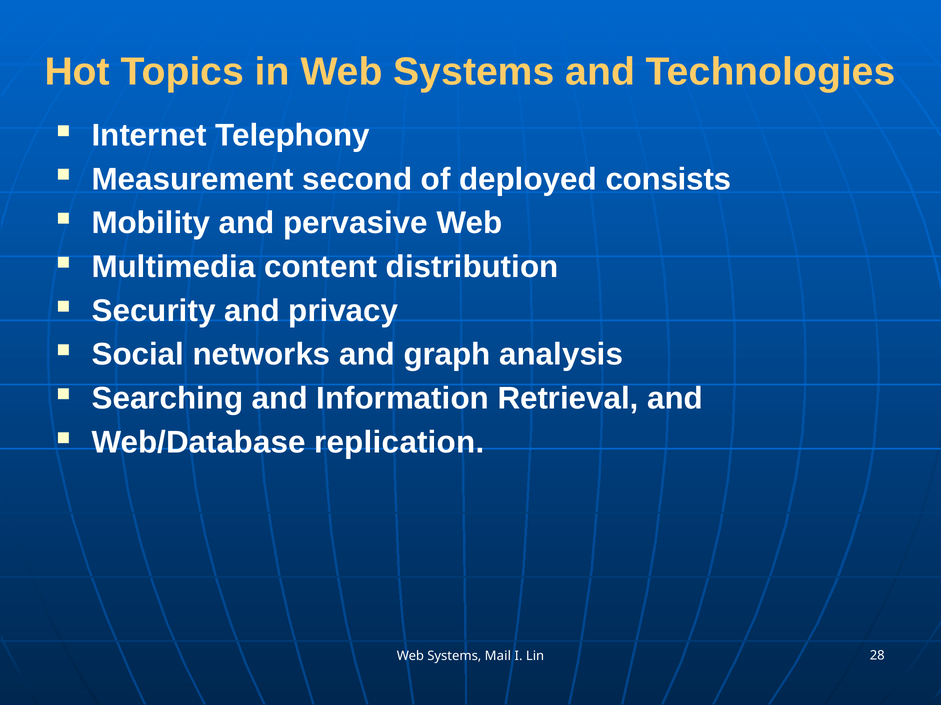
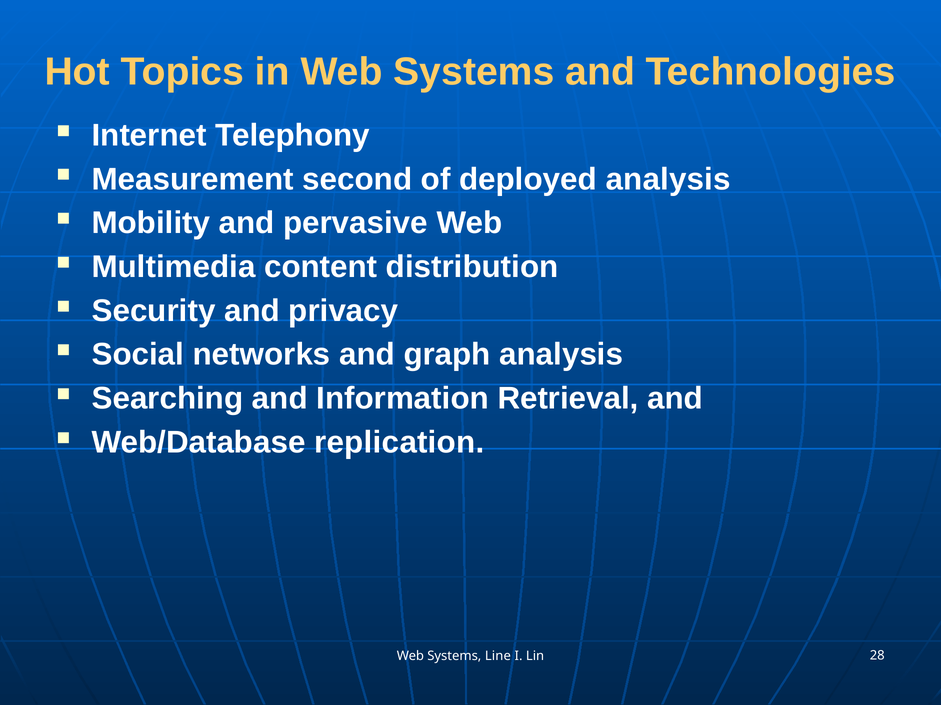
deployed consists: consists -> analysis
Mail: Mail -> Line
